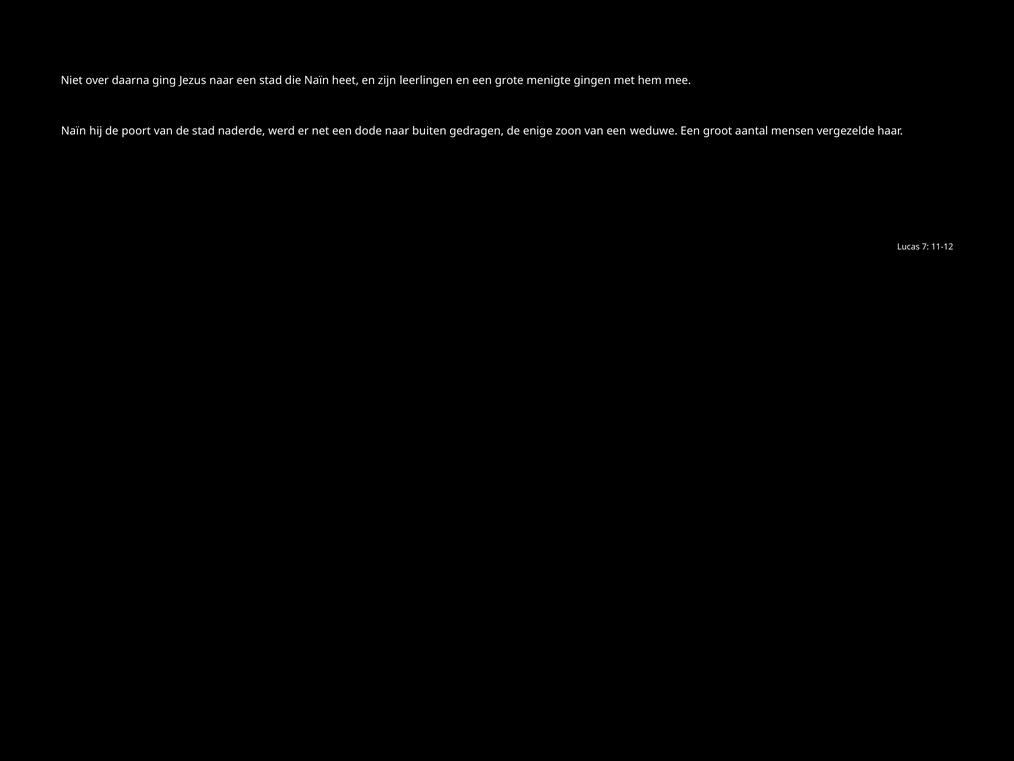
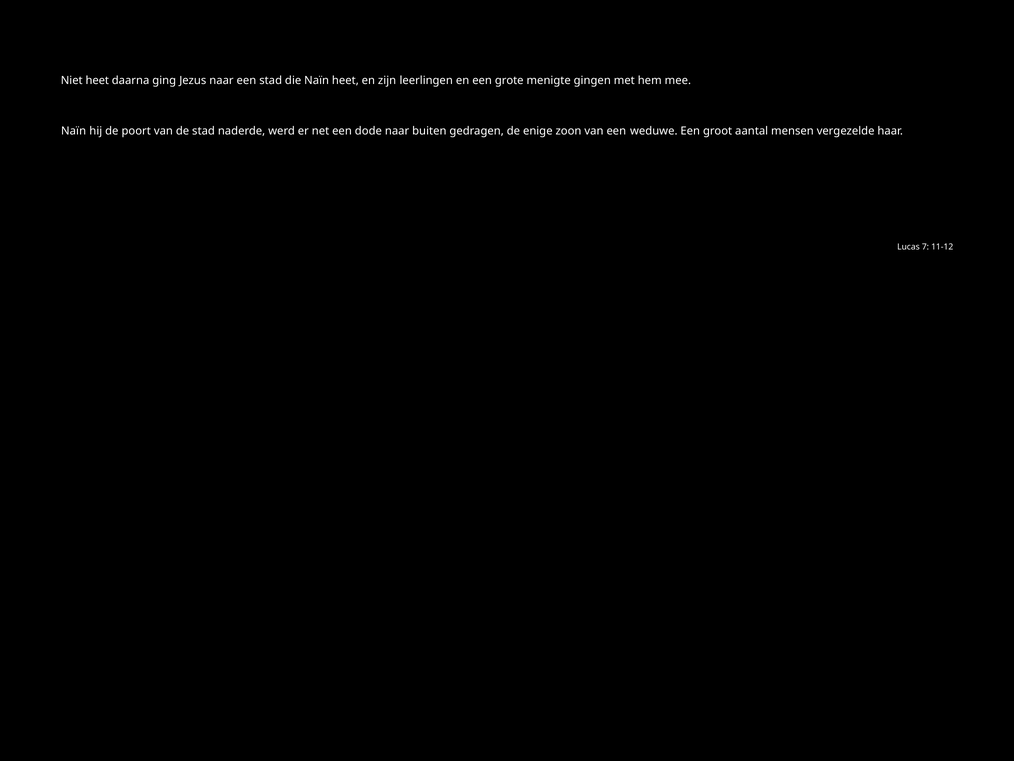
Niet over: over -> heet
